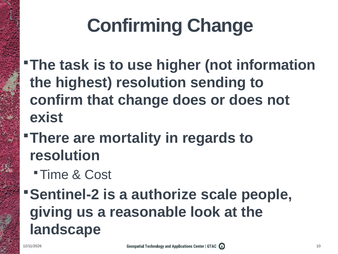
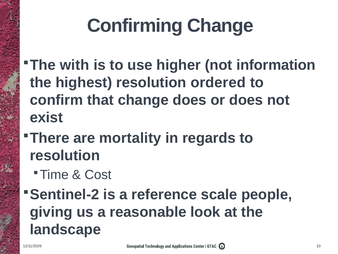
task: task -> with
sending: sending -> ordered
authorize: authorize -> reference
